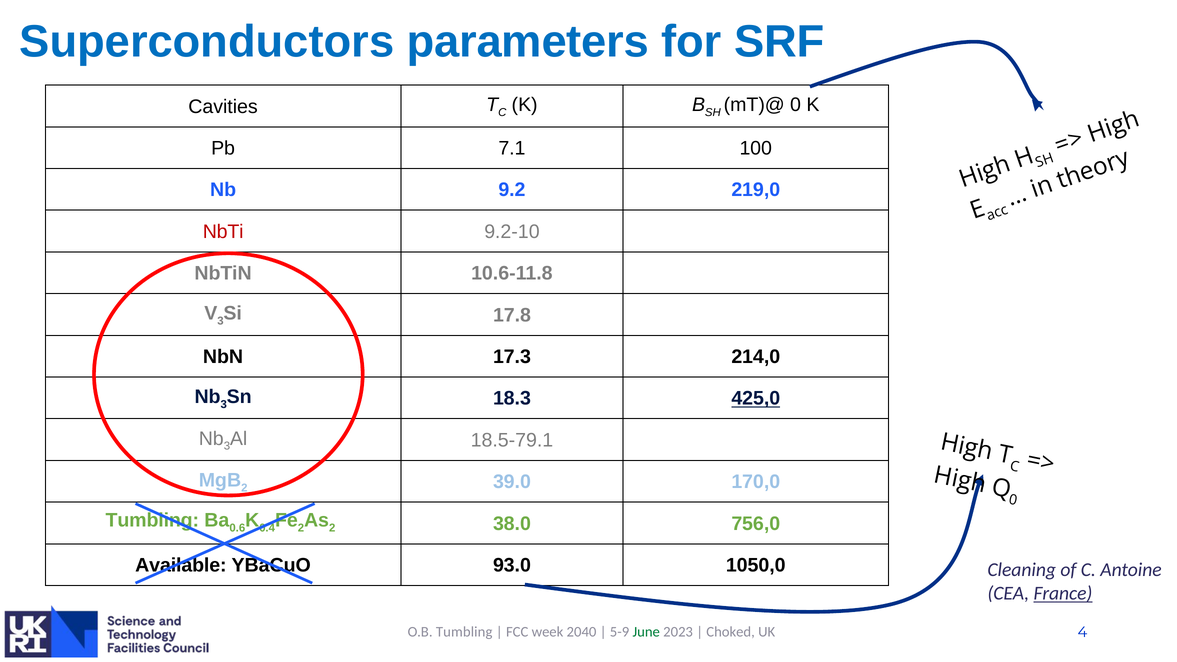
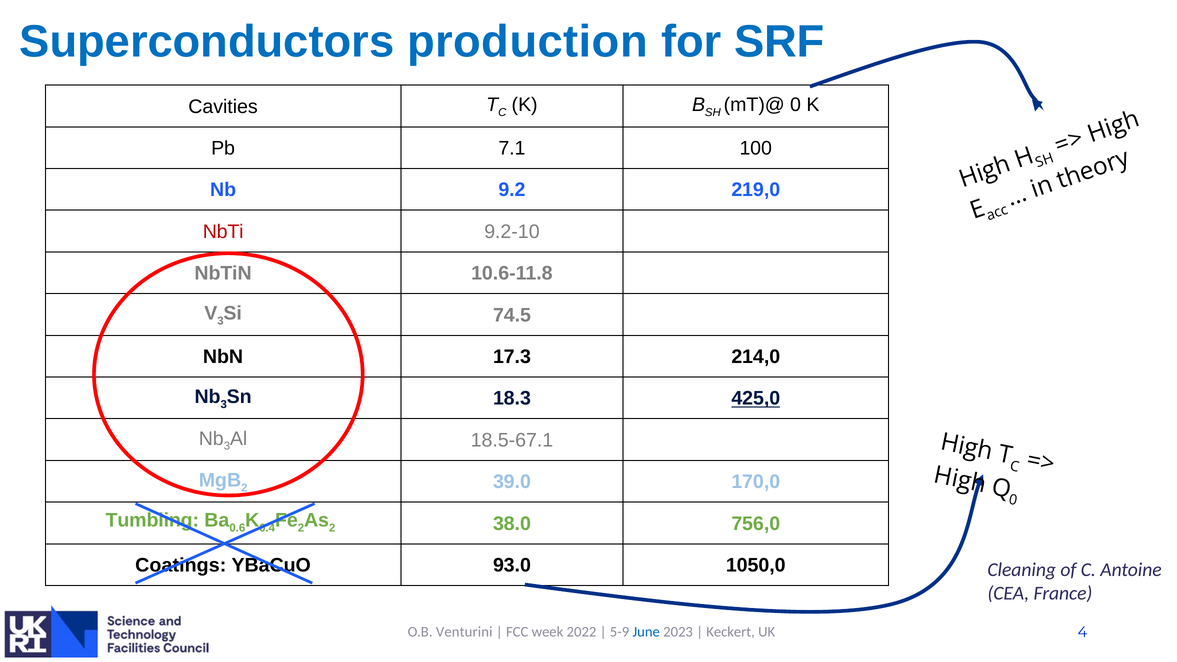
parameters: parameters -> production
17.8: 17.8 -> 74.5
18.5-79.1: 18.5-79.1 -> 18.5-67.1
Available: Available -> Coatings
France underline: present -> none
O.B Tumbling: Tumbling -> Venturini
2040: 2040 -> 2022
June colour: green -> blue
Choked: Choked -> Keckert
